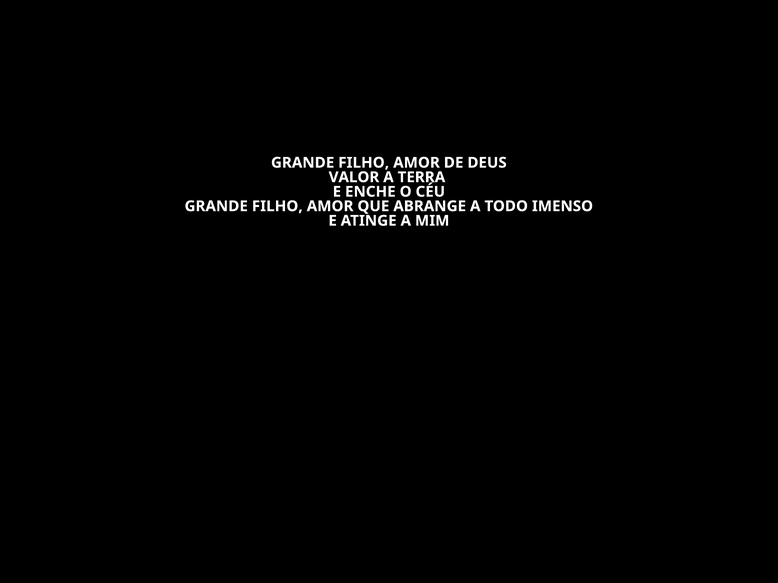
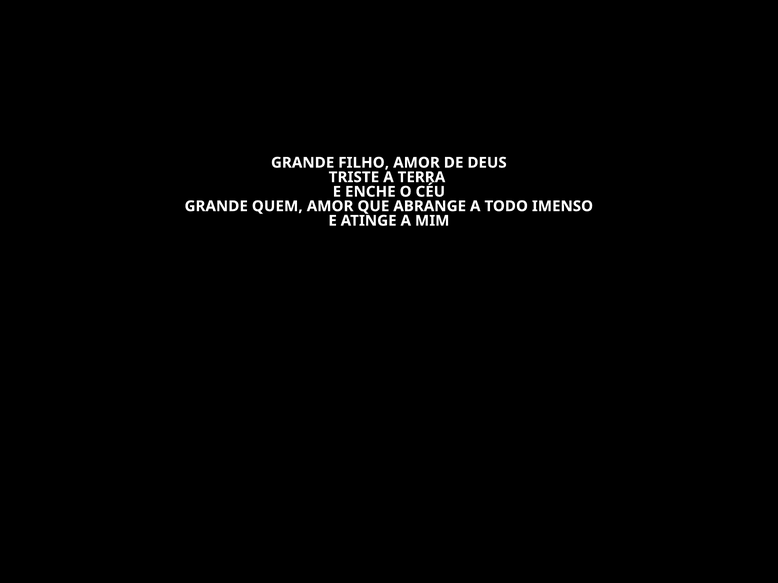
VALOR: VALOR -> TRISTE
FILHO at (277, 206): FILHO -> QUEM
